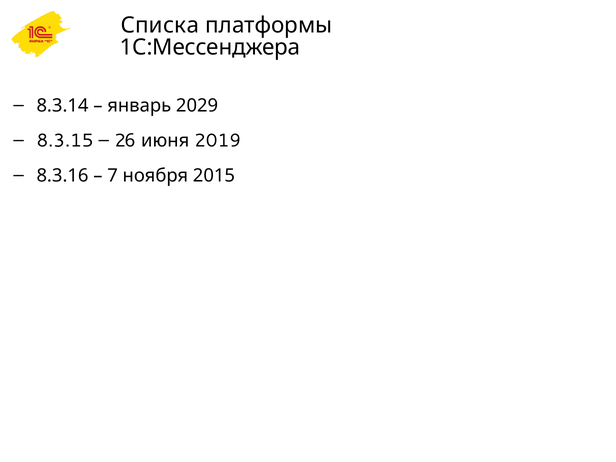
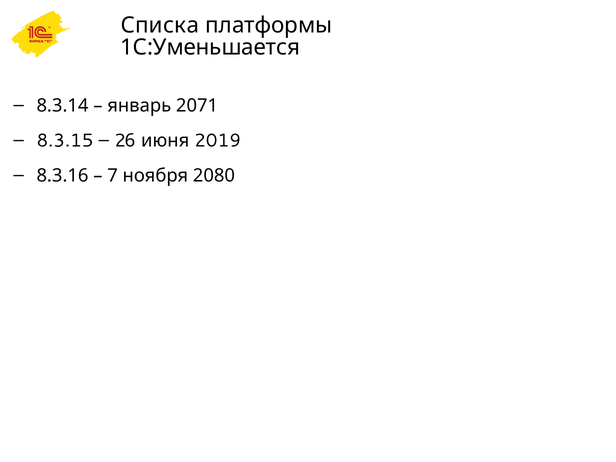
1С:Мессенджера: 1С:Мессенджера -> 1С:Уменьшается
2029: 2029 -> 2071
2015: 2015 -> 2080
